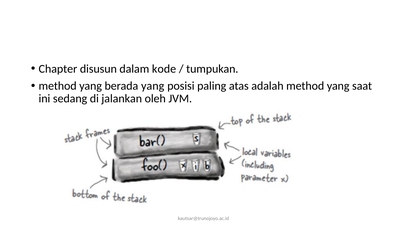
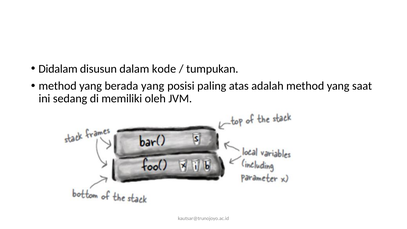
Chapter: Chapter -> Didalam
jalankan: jalankan -> memiliki
